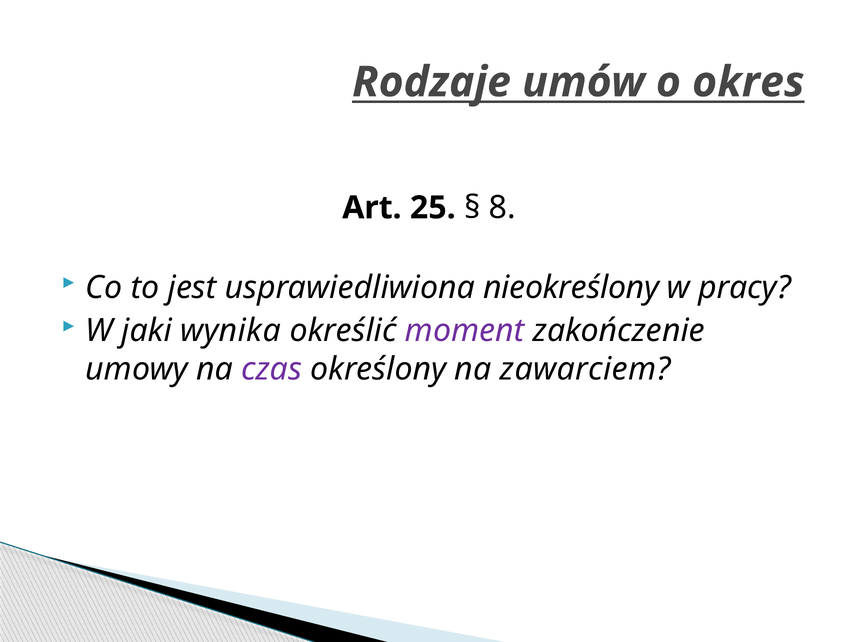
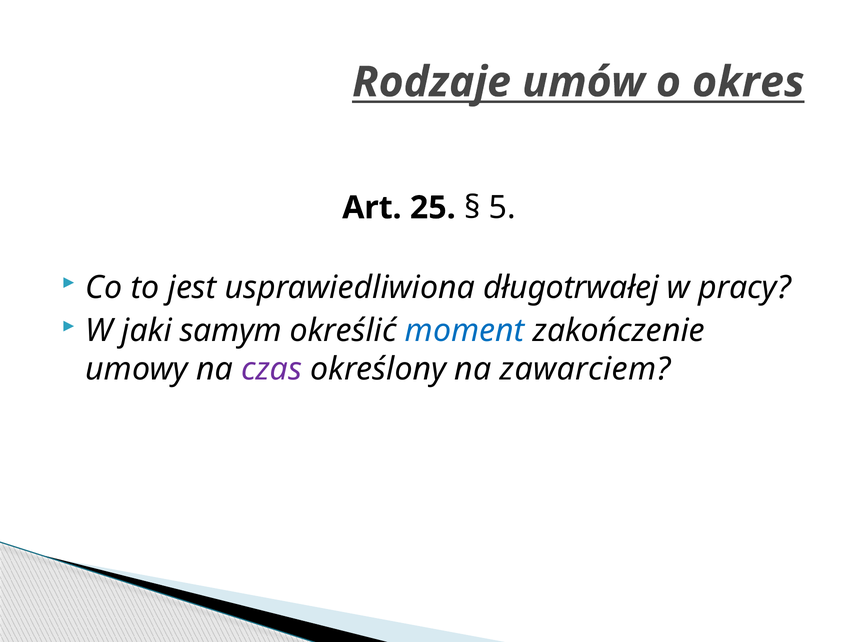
8: 8 -> 5
nieokreślony: nieokreślony -> długotrwałej
wynika: wynika -> samym
moment colour: purple -> blue
